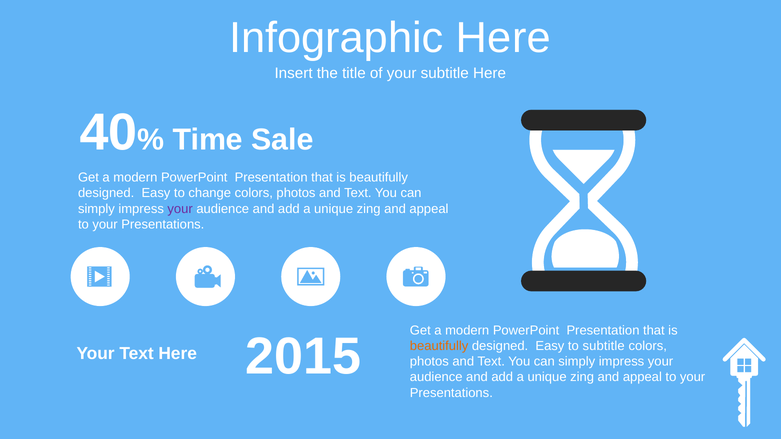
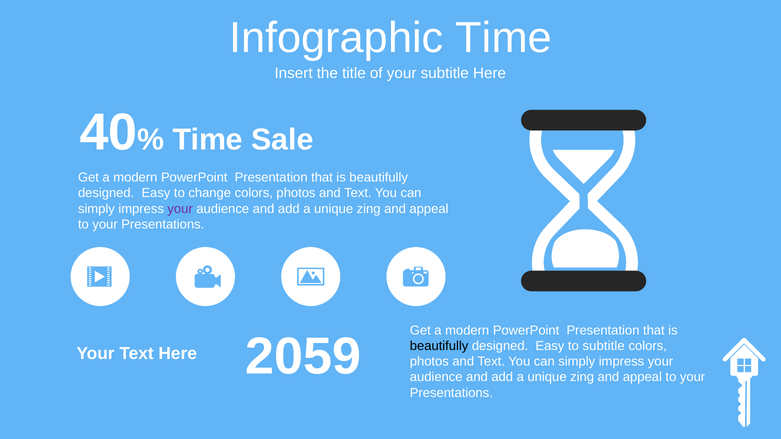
Infographic Here: Here -> Time
2015: 2015 -> 2059
beautifully at (439, 346) colour: orange -> black
